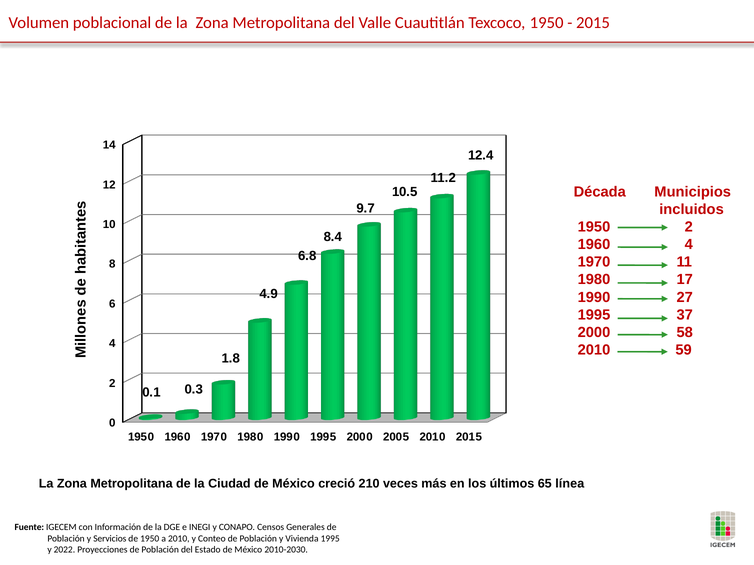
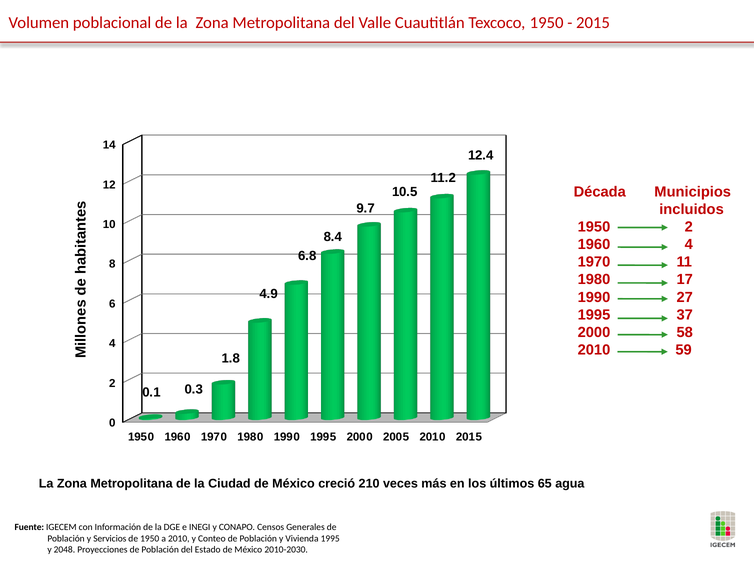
línea: línea -> agua
2022: 2022 -> 2048
